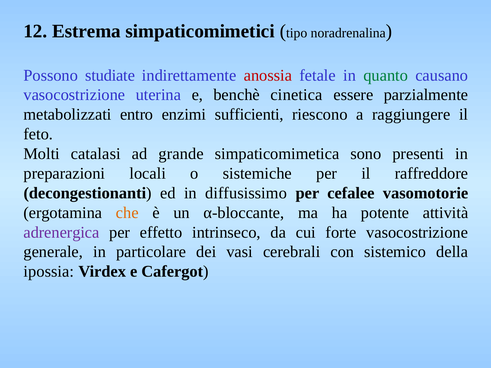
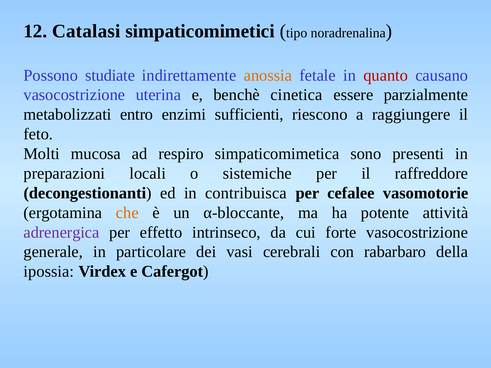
Estrema: Estrema -> Catalasi
anossia colour: red -> orange
quanto colour: green -> red
catalasi: catalasi -> mucosa
grande: grande -> respiro
diffusissimo: diffusissimo -> contribuisca
sistemico: sistemico -> rabarbaro
